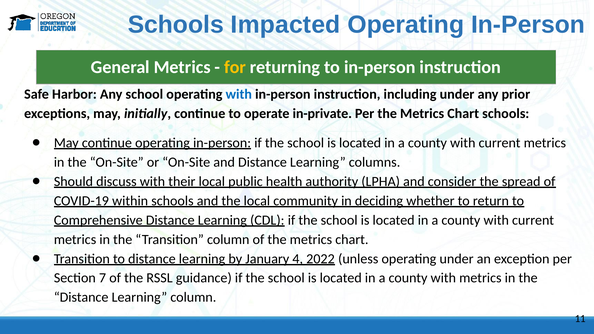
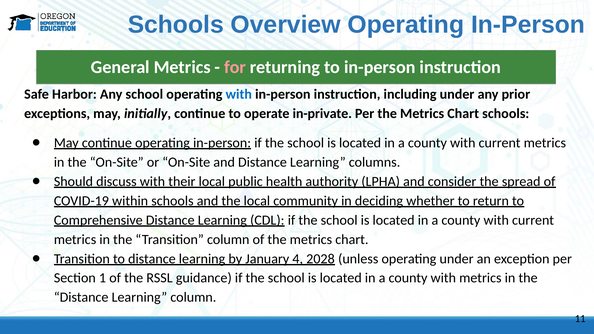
Impacted: Impacted -> Overview
for colour: yellow -> pink
2022: 2022 -> 2028
7: 7 -> 1
